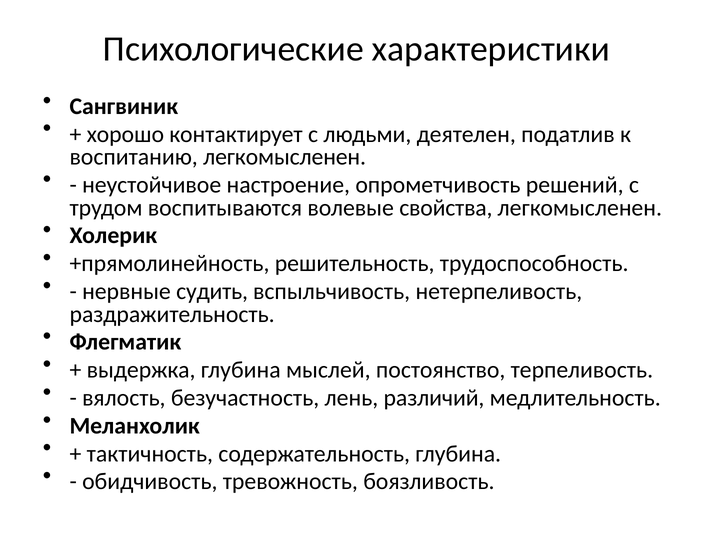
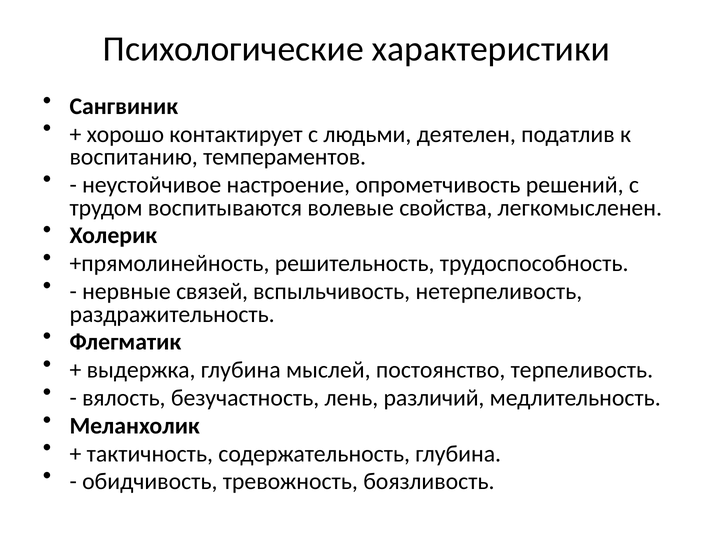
воспитанию легкомысленен: легкомысленен -> темпераментов
судить: судить -> связей
